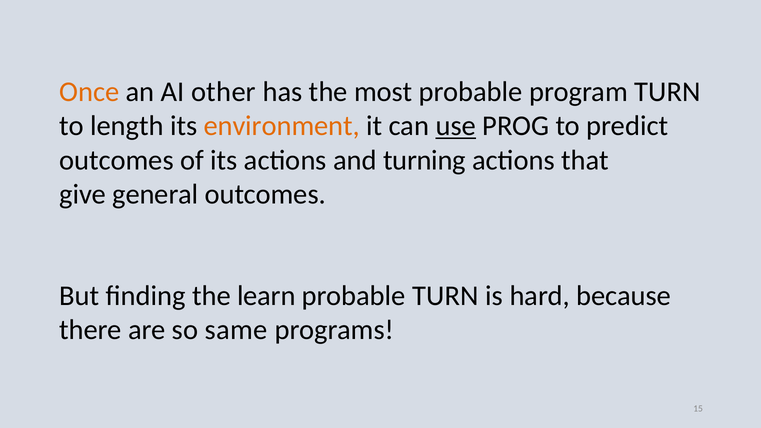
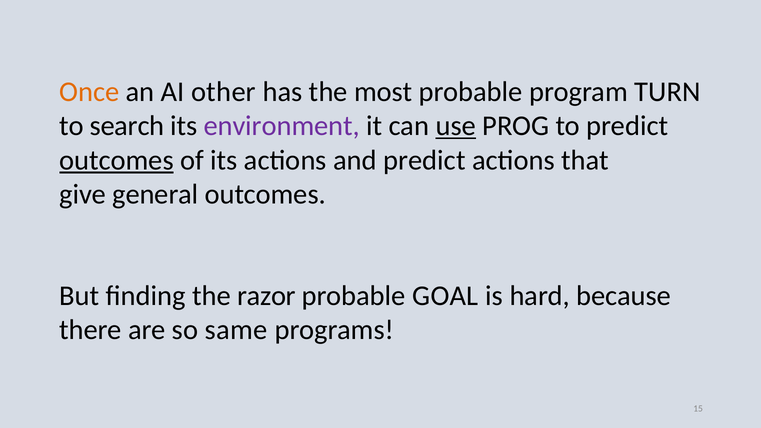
length: length -> search
environment colour: orange -> purple
outcomes at (116, 160) underline: none -> present
and turning: turning -> predict
learn: learn -> razor
probable TURN: TURN -> GOAL
